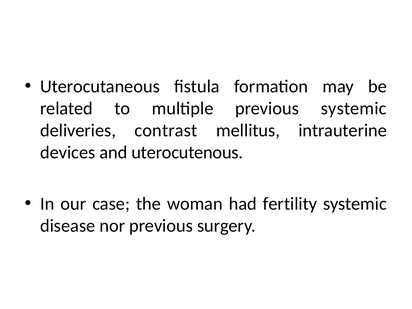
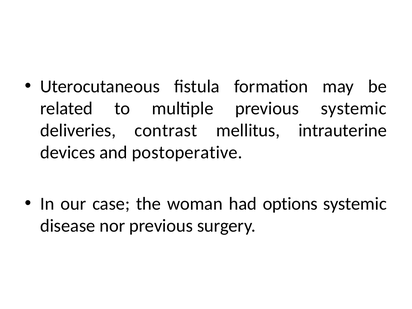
uterocutenous: uterocutenous -> postoperative
fertility: fertility -> options
